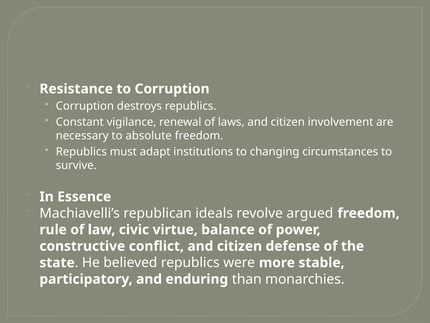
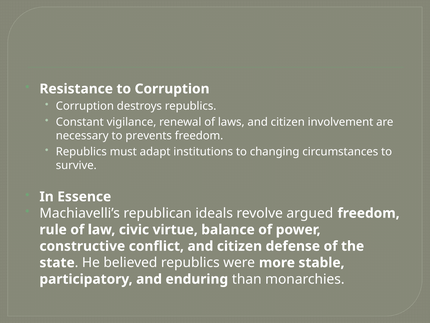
absolute: absolute -> prevents
